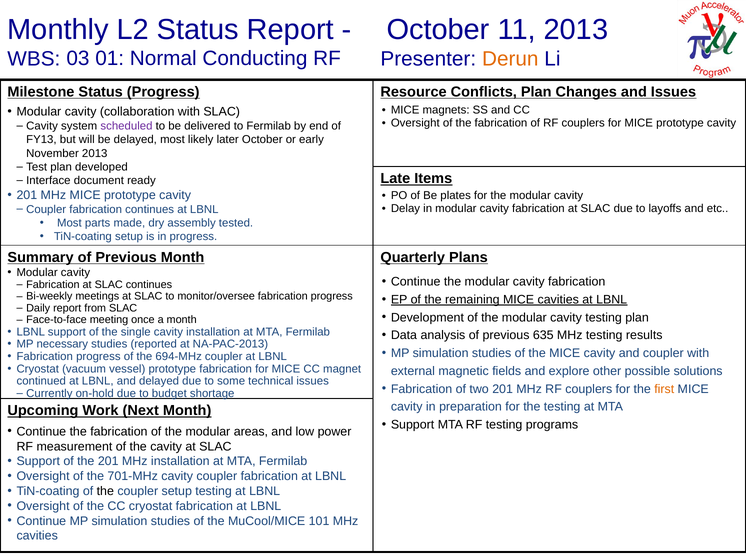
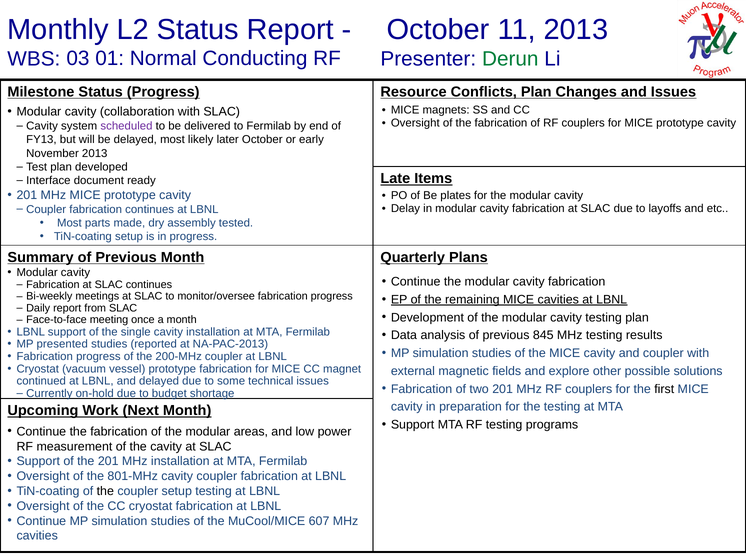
Derun colour: orange -> green
635: 635 -> 845
necessary: necessary -> presented
694-MHz: 694-MHz -> 200-MHz
first colour: orange -> black
701-MHz: 701-MHz -> 801-MHz
101: 101 -> 607
